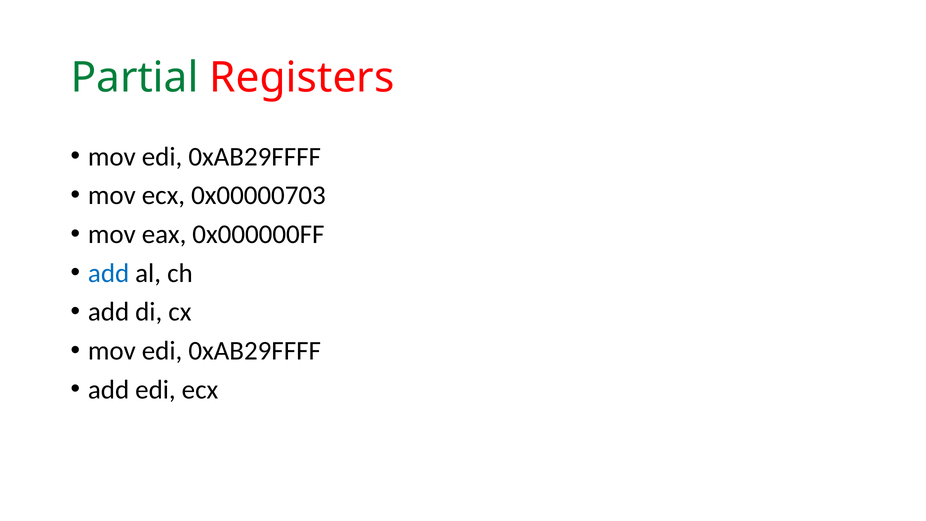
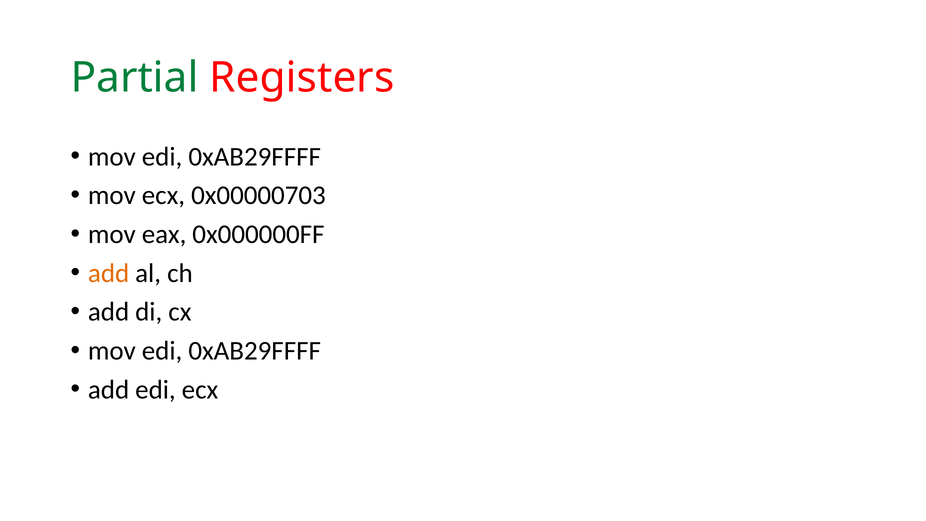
add at (109, 273) colour: blue -> orange
